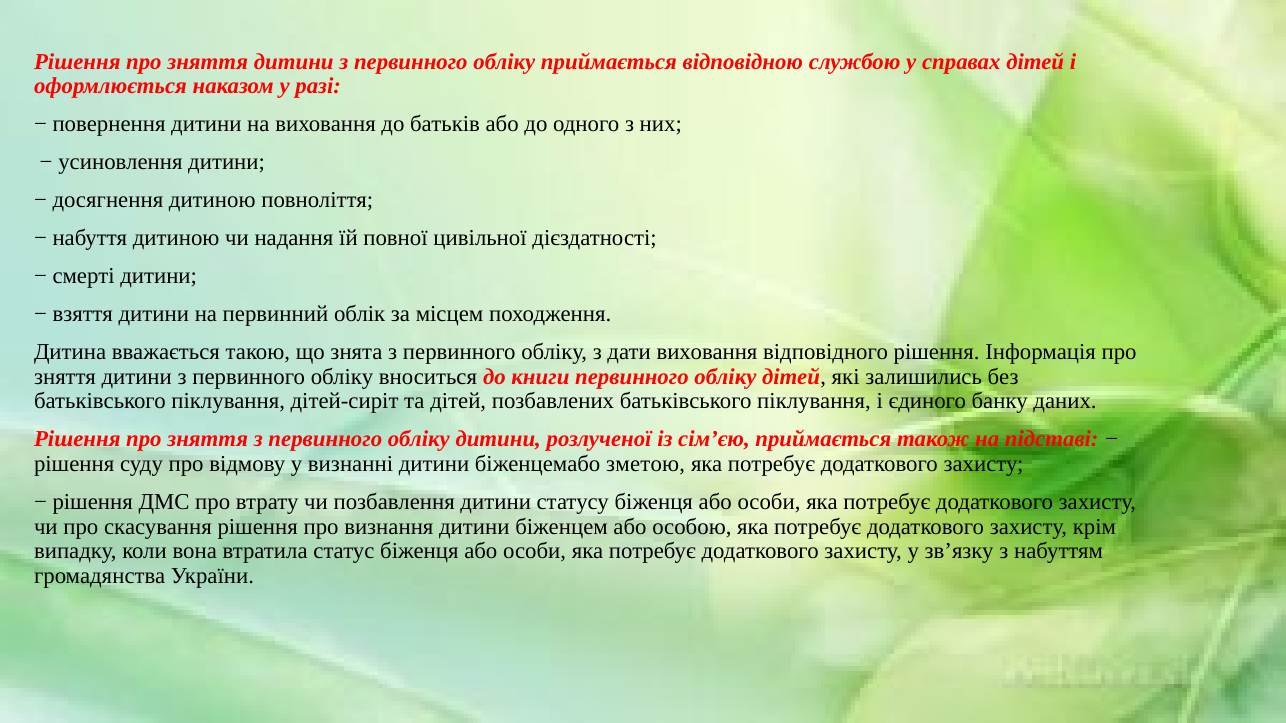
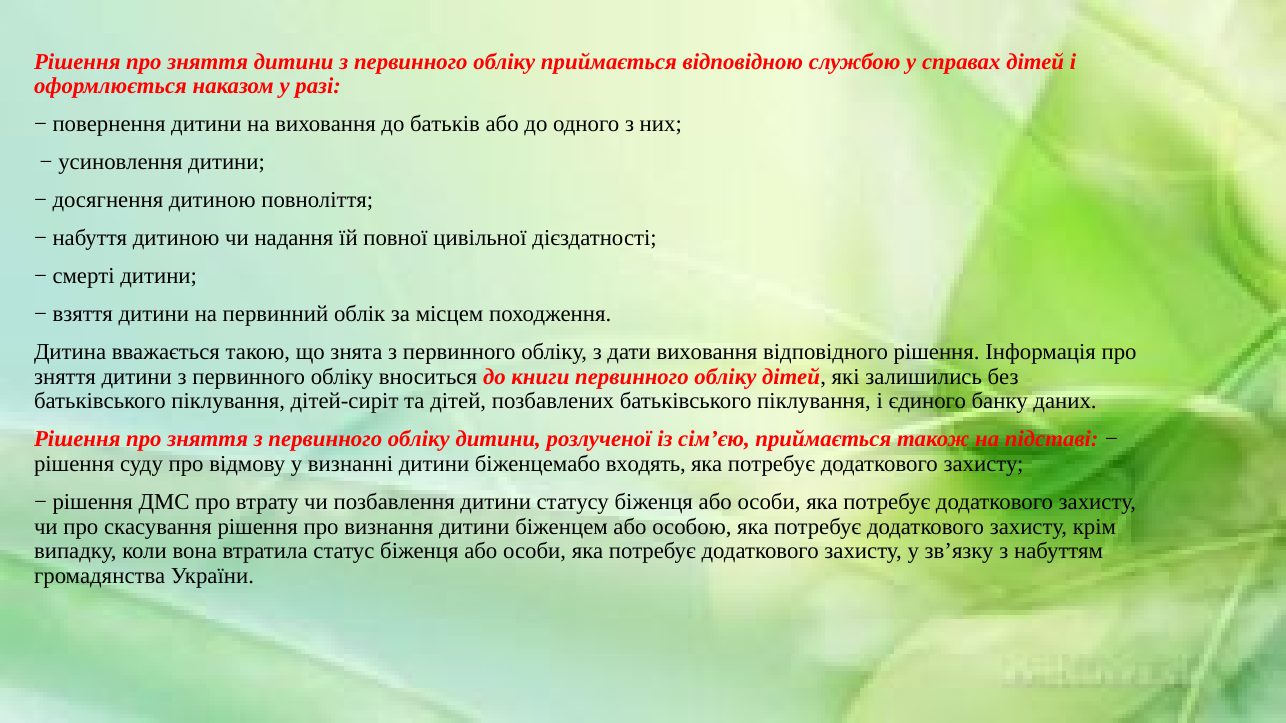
зметою: зметою -> входять
